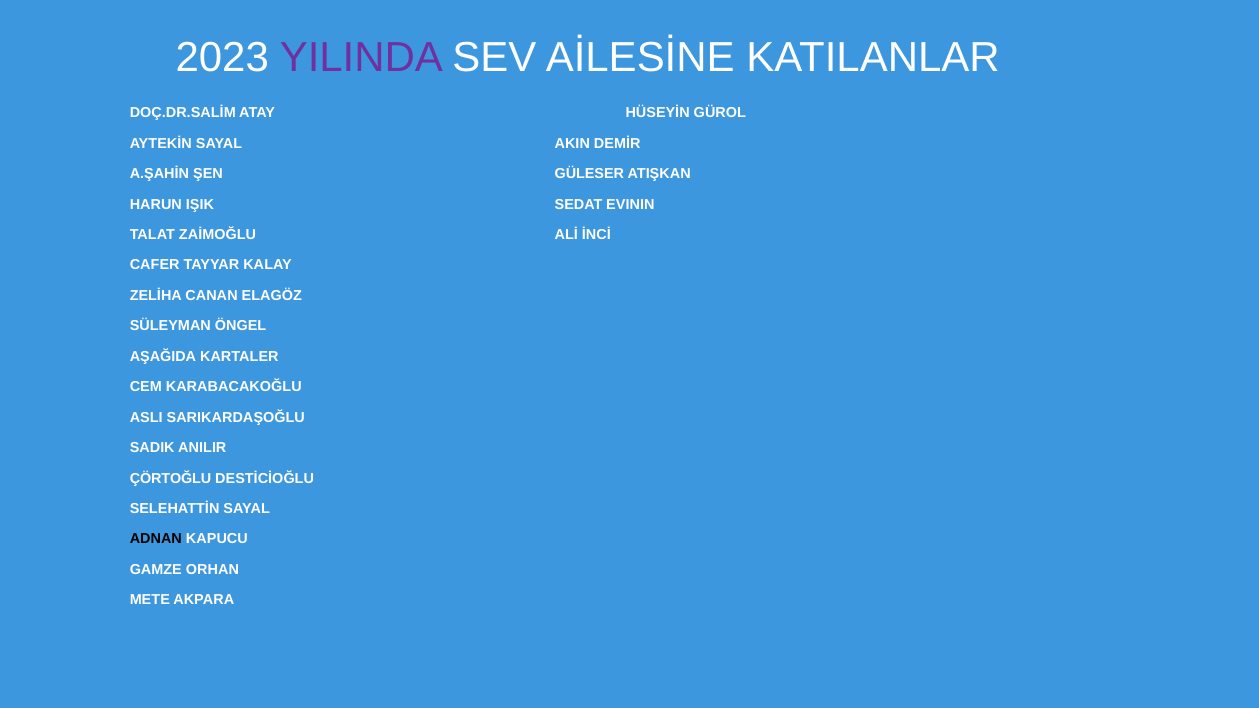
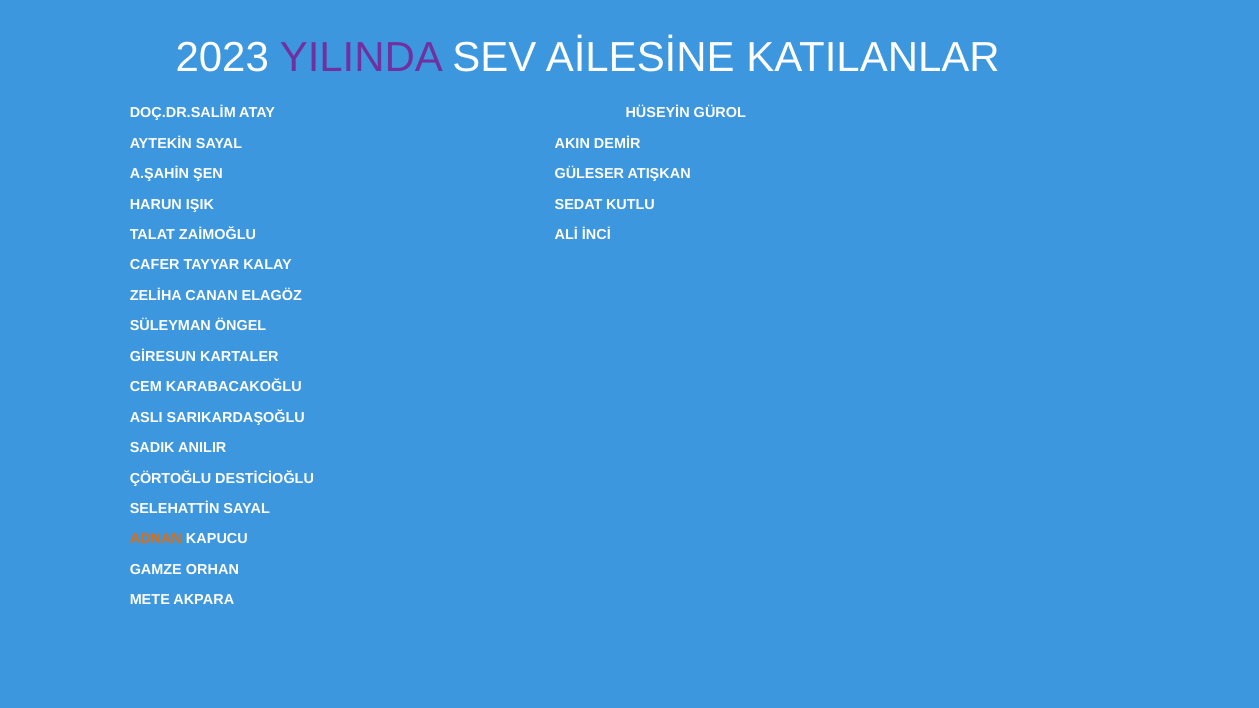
EVININ: EVININ -> KUTLU
AŞAĞIDA: AŞAĞIDA -> GİRESUN
ADNAN colour: black -> orange
